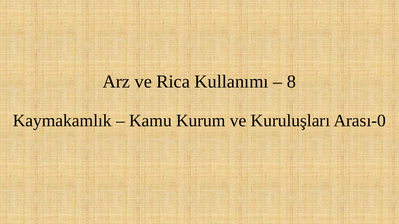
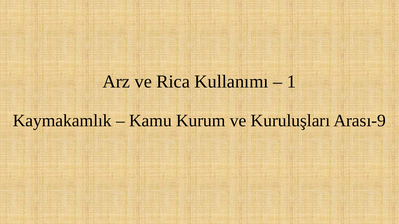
8: 8 -> 1
Arası-0: Arası-0 -> Arası-9
